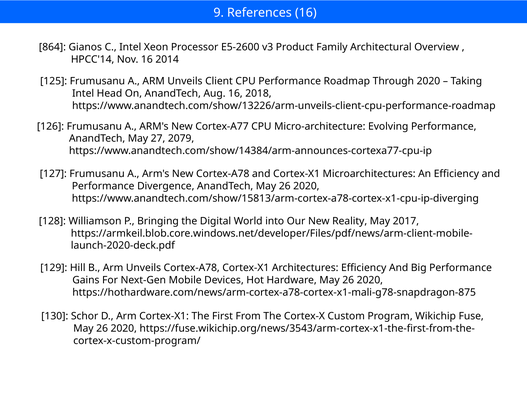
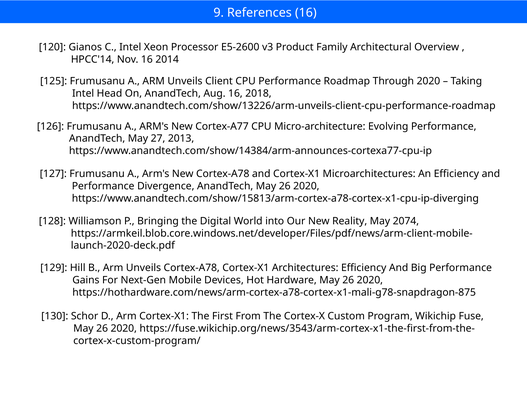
864: 864 -> 120
2079: 2079 -> 2013
2017: 2017 -> 2074
